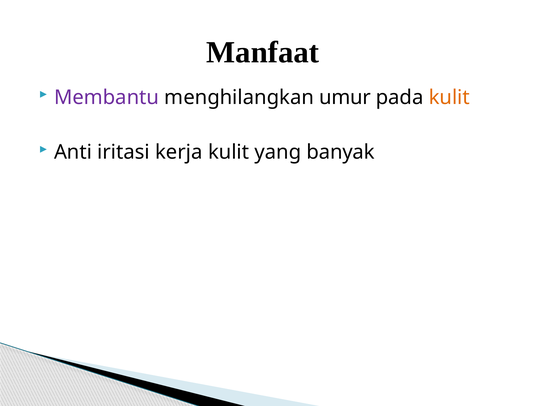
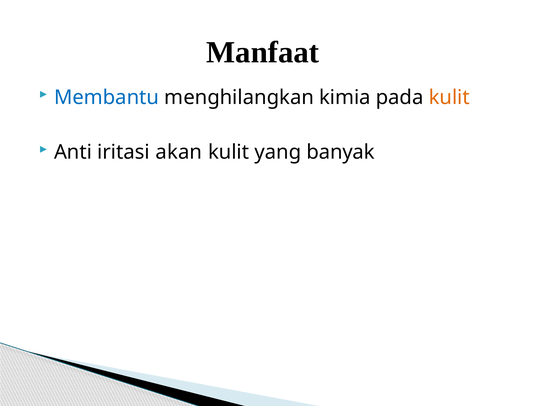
Membantu colour: purple -> blue
umur: umur -> kimia
kerja: kerja -> akan
